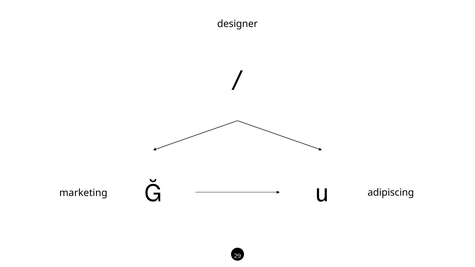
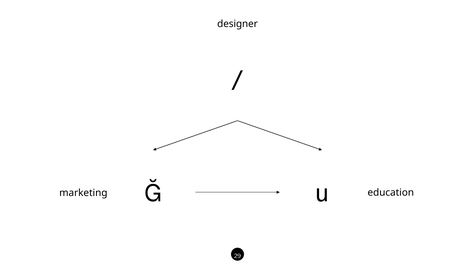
adipiscing: adipiscing -> education
